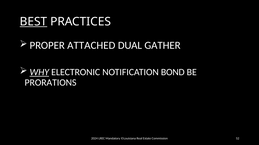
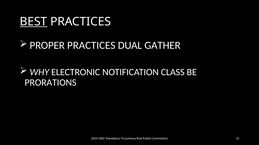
PROPER ATTACHED: ATTACHED -> PRACTICES
WHY underline: present -> none
BOND: BOND -> CLASS
